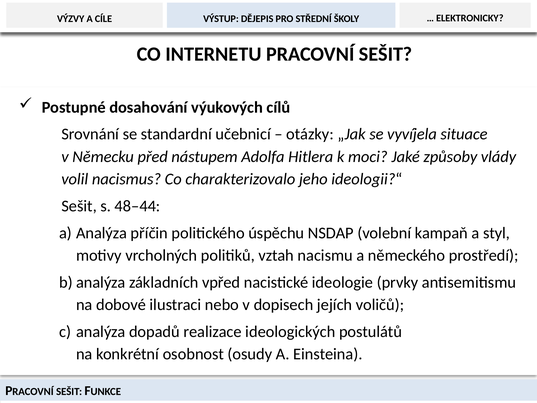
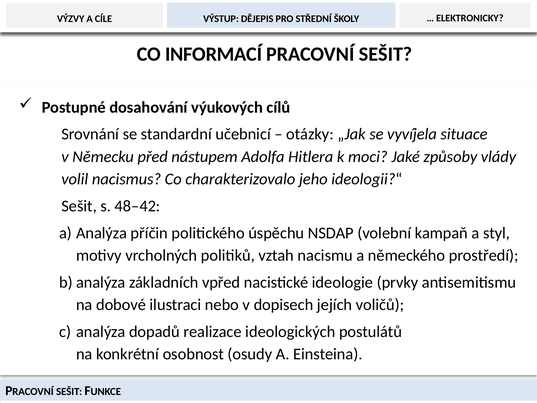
INTERNETU: INTERNETU -> INFORMACÍ
48–44: 48–44 -> 48–42
